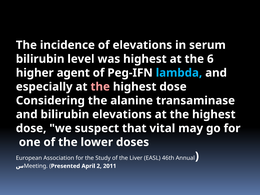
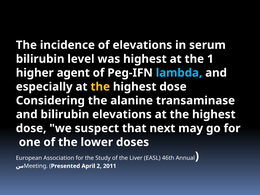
6: 6 -> 1
the at (100, 87) colour: pink -> yellow
vital: vital -> next
